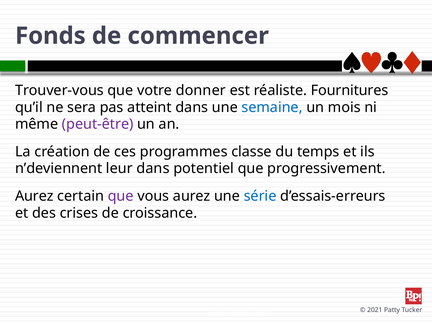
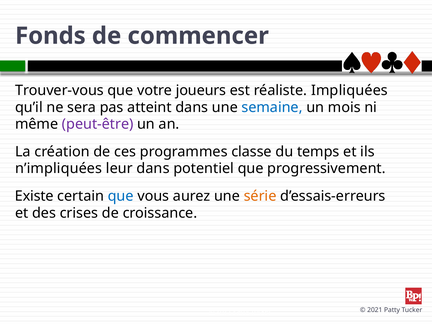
donner: donner -> joueurs
Fournitures: Fournitures -> Impliquées
n’deviennent: n’deviennent -> n’impliquées
Aurez at (34, 196): Aurez -> Existe
que at (121, 196) colour: purple -> blue
série colour: blue -> orange
